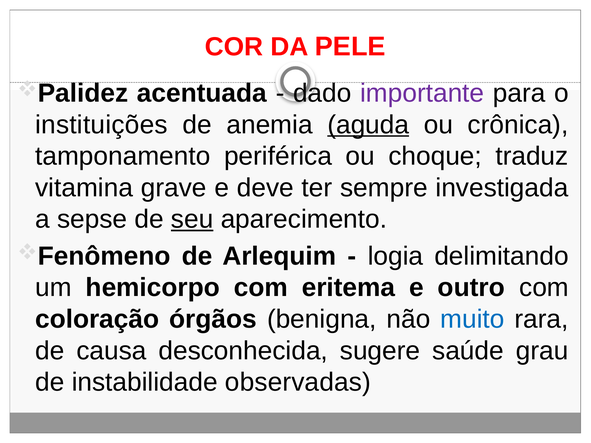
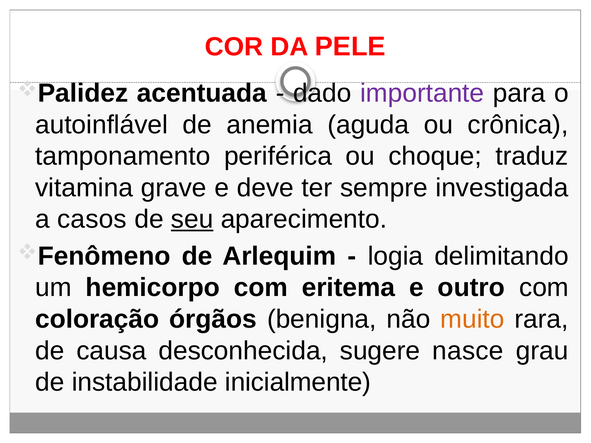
instituições: instituições -> autoinflável
aguda underline: present -> none
sepse: sepse -> casos
muito colour: blue -> orange
saúde: saúde -> nasce
observadas: observadas -> inicialmente
